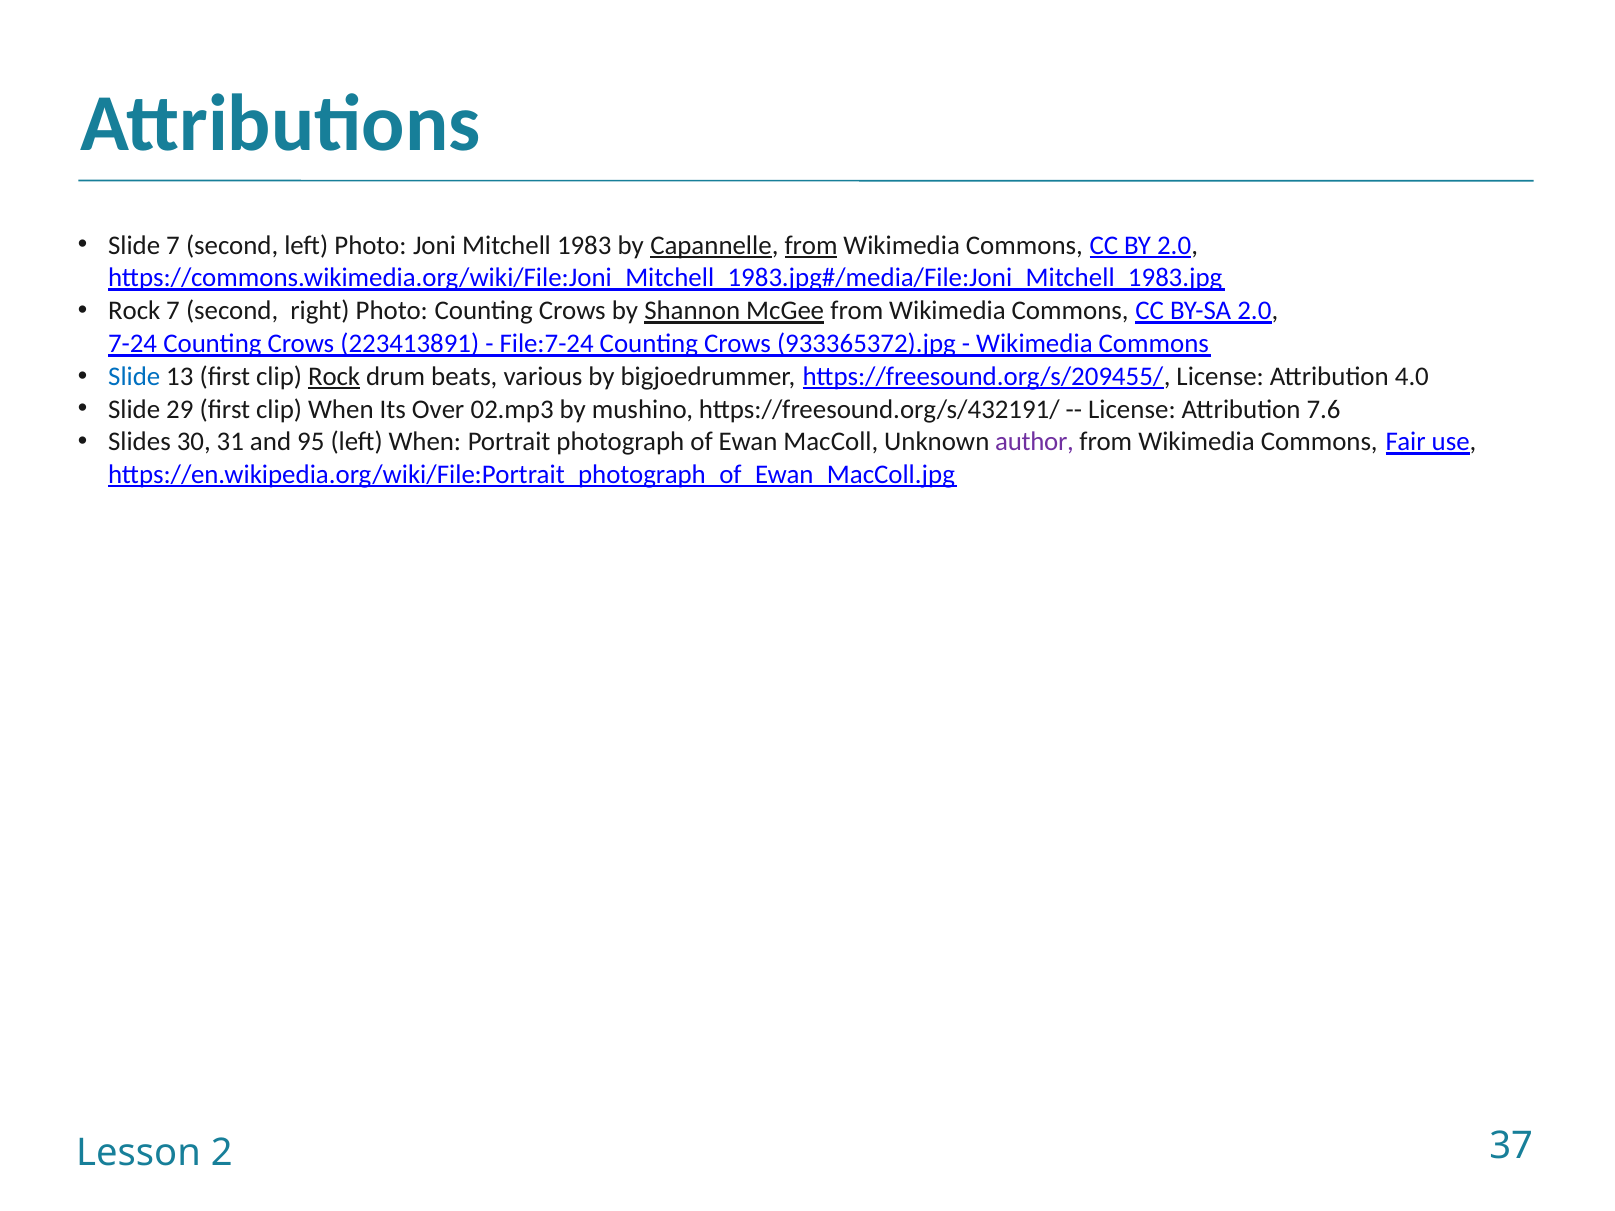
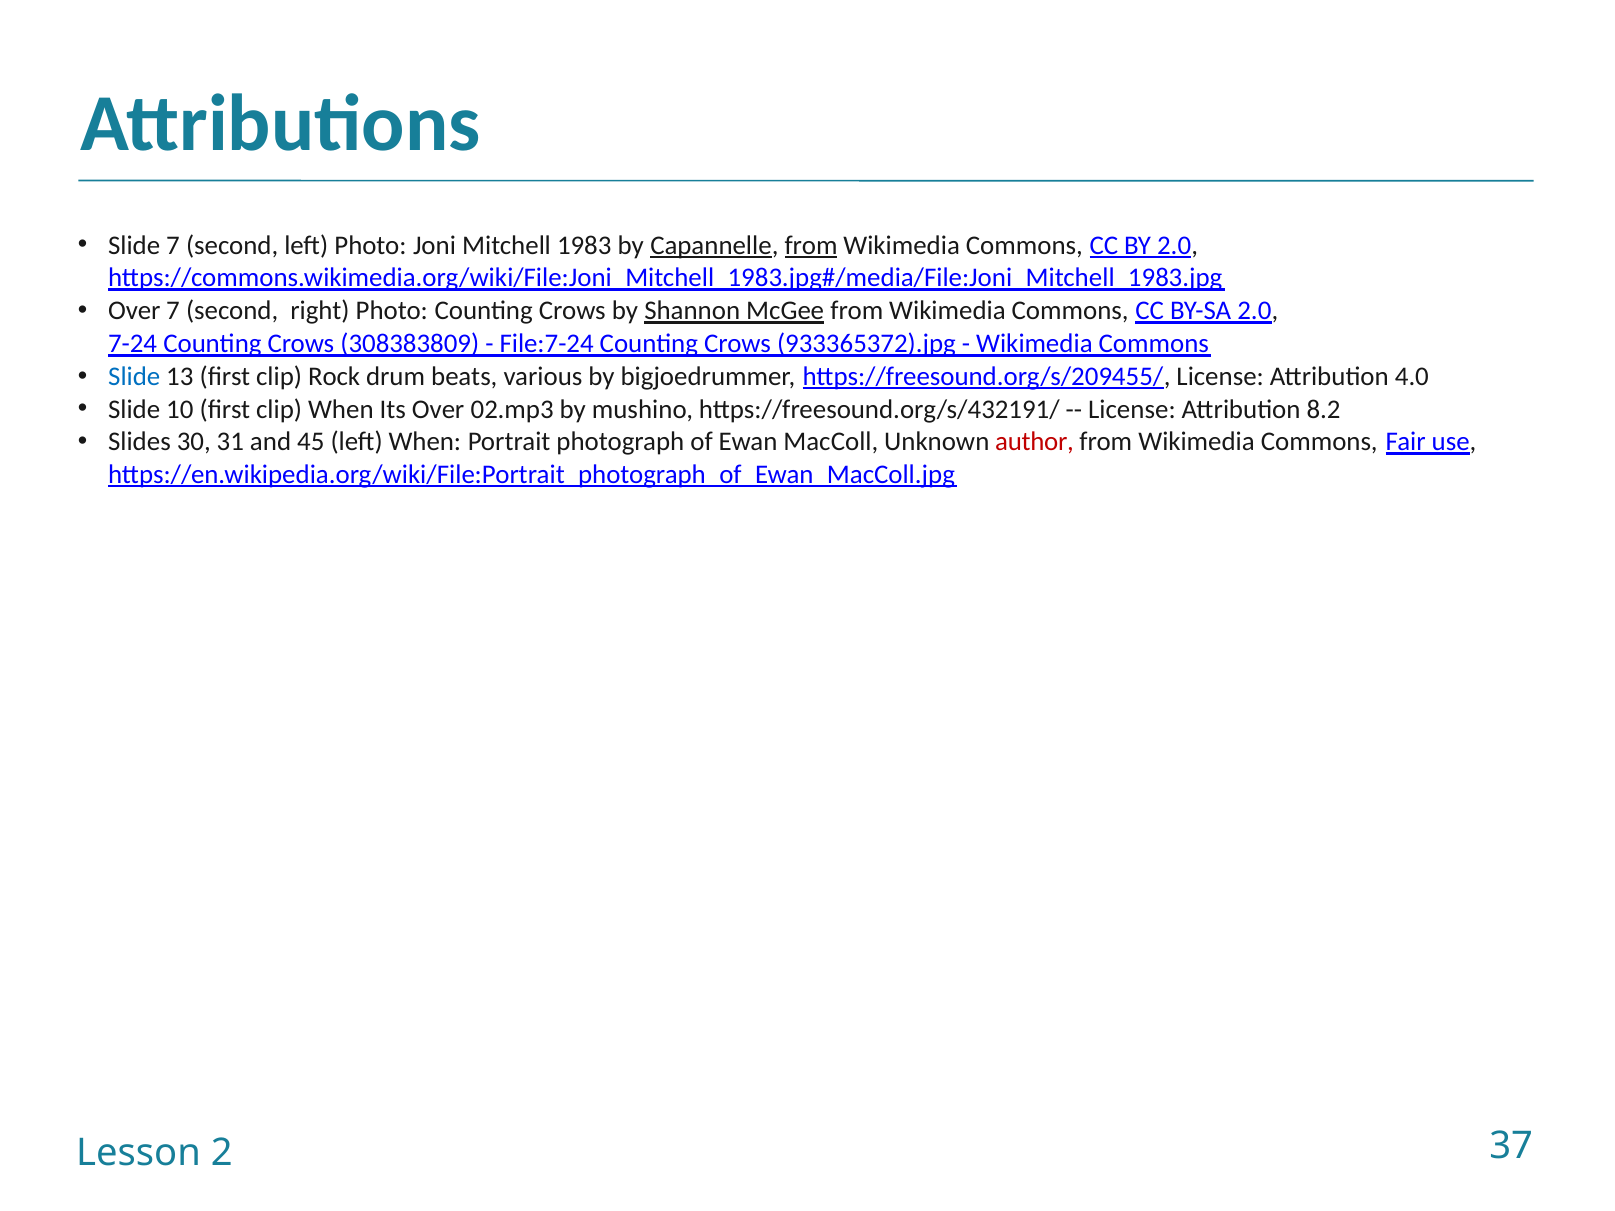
Rock at (134, 311): Rock -> Over
223413891: 223413891 -> 308383809
Rock at (334, 376) underline: present -> none
29: 29 -> 10
7.6: 7.6 -> 8.2
95: 95 -> 45
author colour: purple -> red
